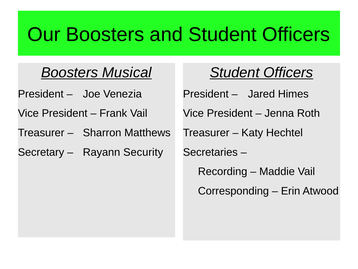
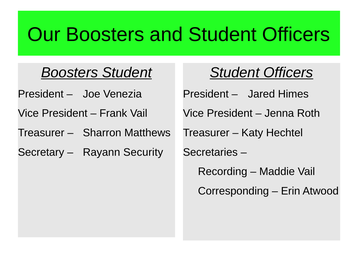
Boosters Musical: Musical -> Student
